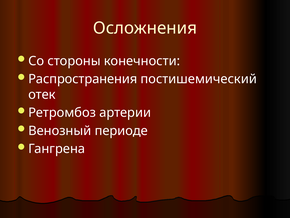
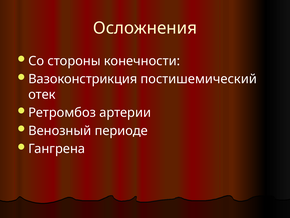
Распространения: Распространения -> Вазоконстрикция
